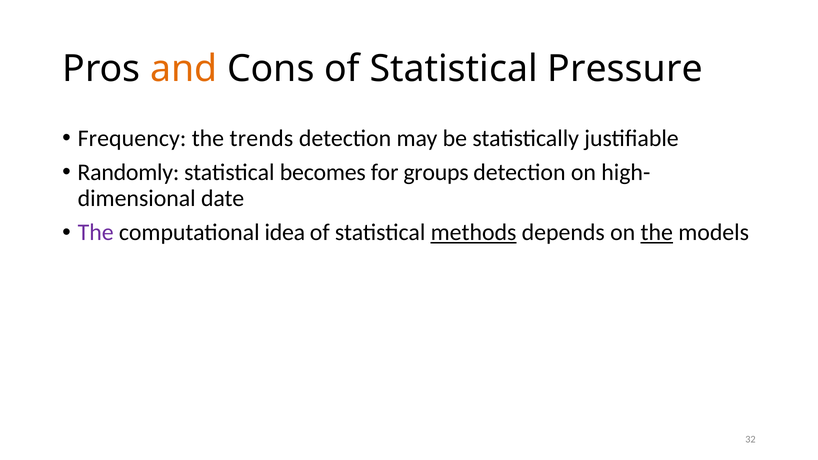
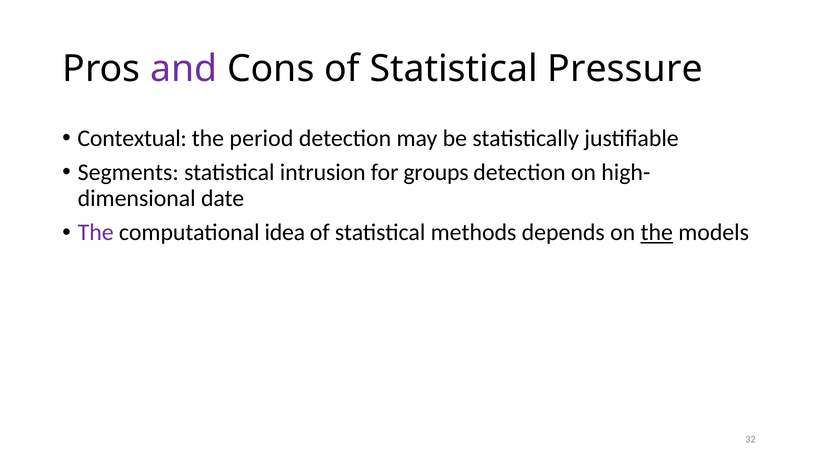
and colour: orange -> purple
Frequency: Frequency -> Contextual
trends: trends -> period
Randomly: Randomly -> Segments
becomes: becomes -> intrusion
methods underline: present -> none
